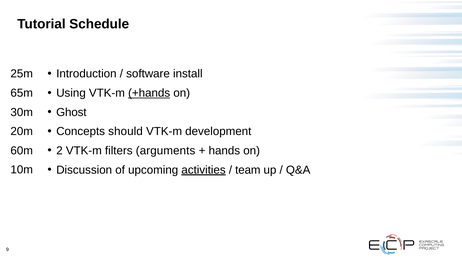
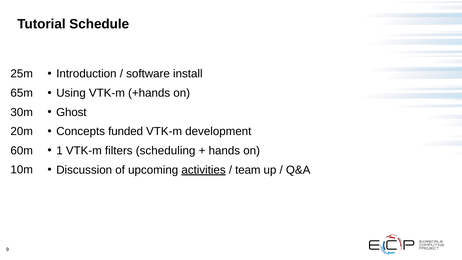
+hands underline: present -> none
should: should -> funded
2: 2 -> 1
arguments: arguments -> scheduling
